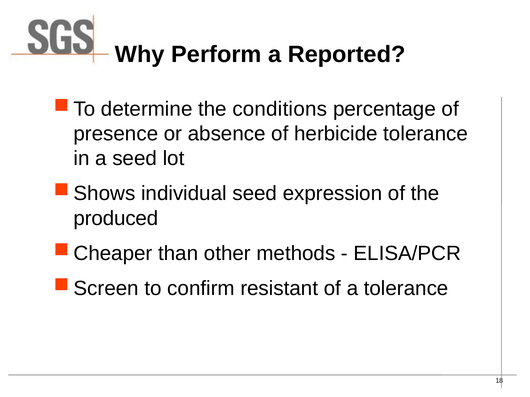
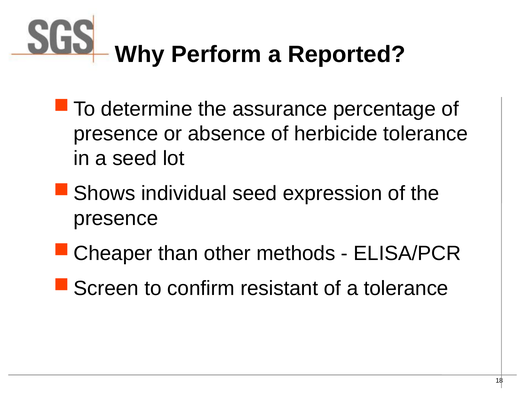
conditions: conditions -> assurance
produced at (116, 219): produced -> presence
